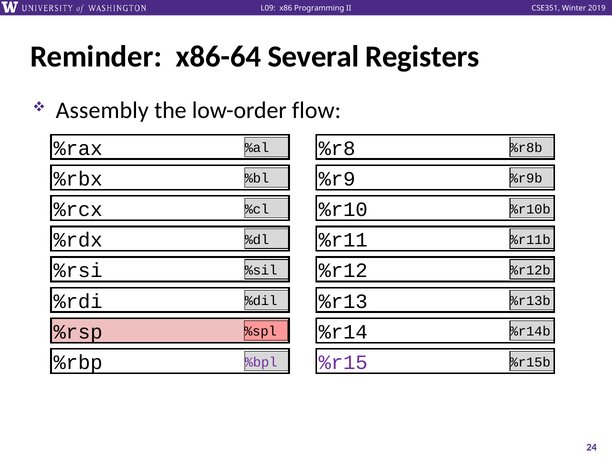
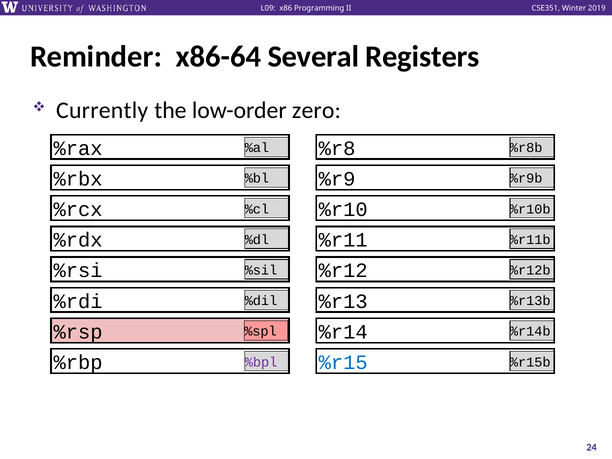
Assembly: Assembly -> Currently
flow: flow -> zero
%r15 colour: purple -> blue
